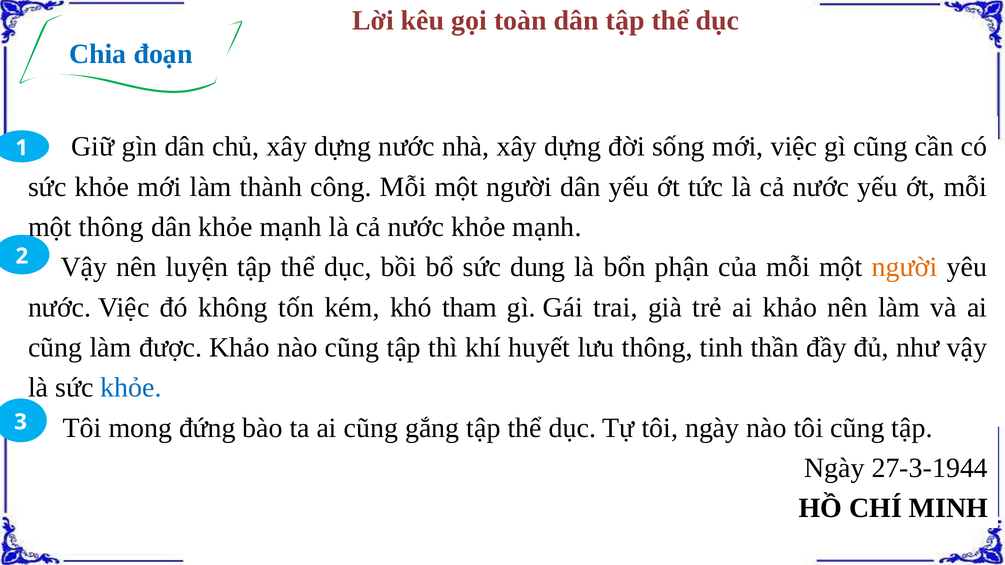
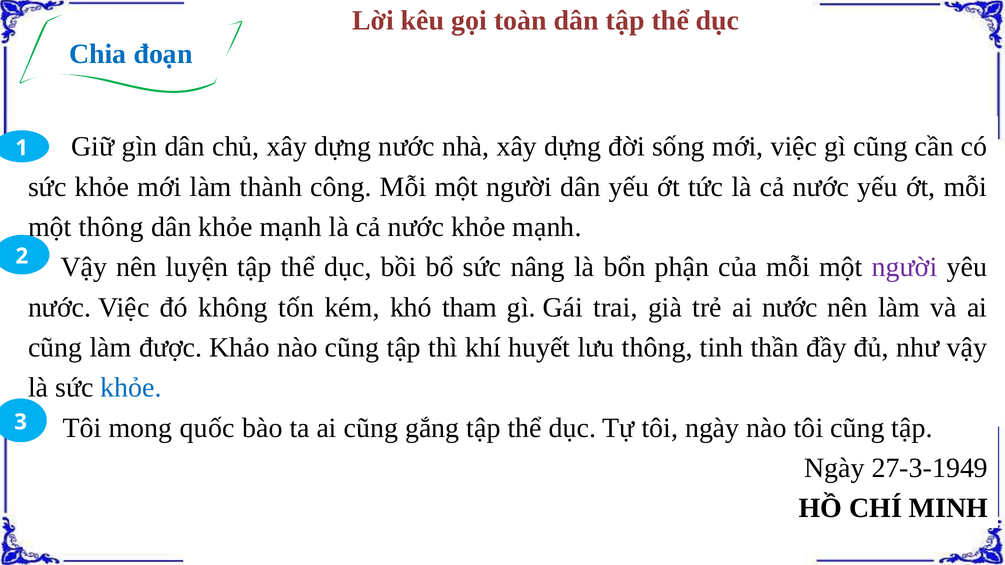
dung: dung -> nâng
người at (905, 267) colour: orange -> purple
ai khảo: khảo -> nước
đứng: đứng -> quốc
27-3-1944: 27-3-1944 -> 27-3-1949
